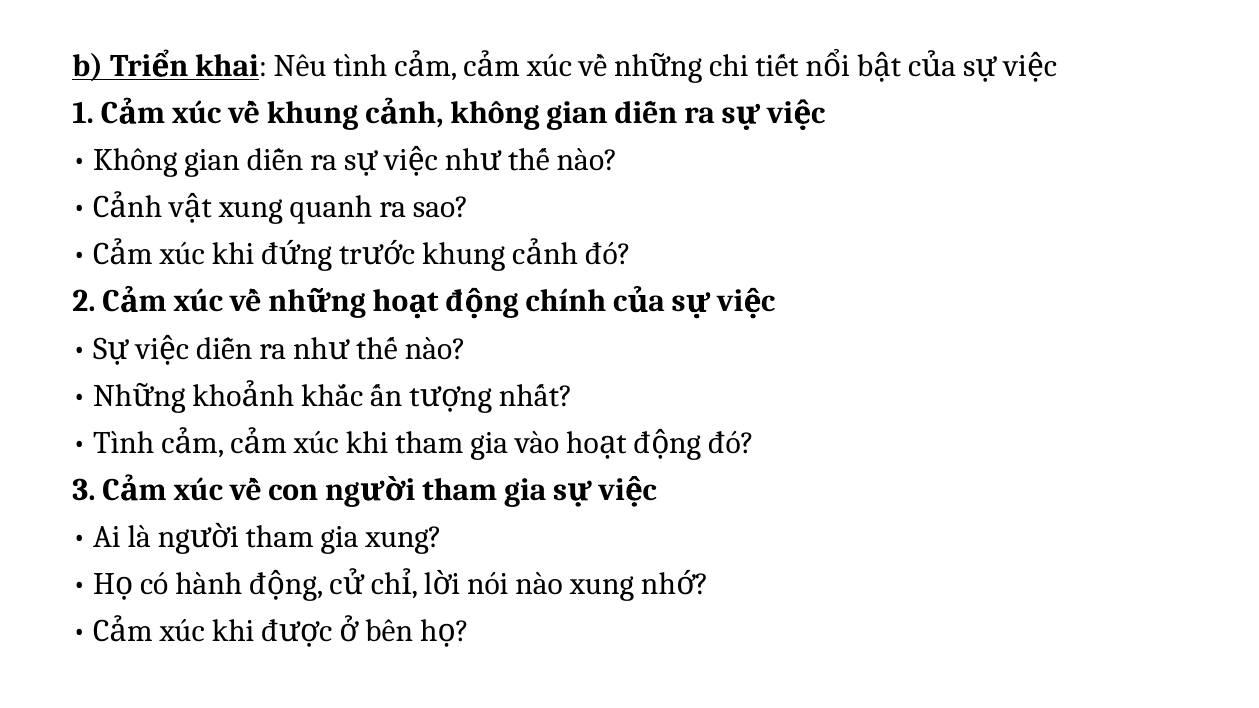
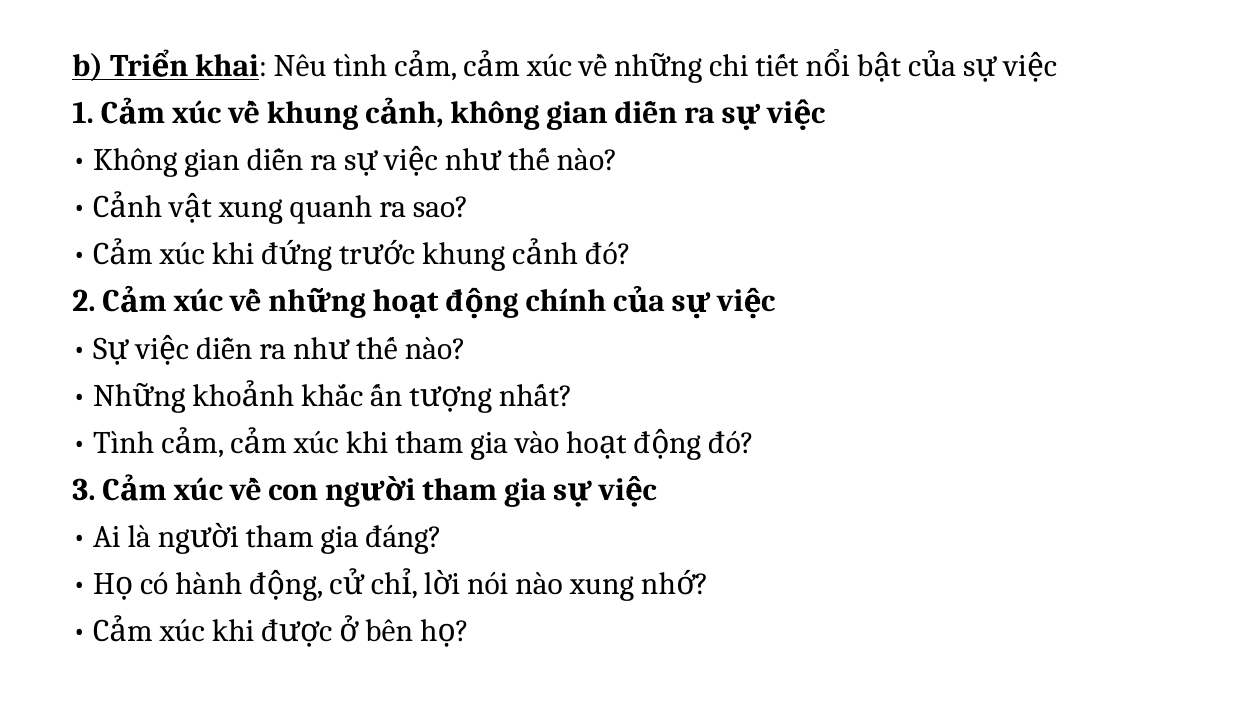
gia xung: xung -> đáng
